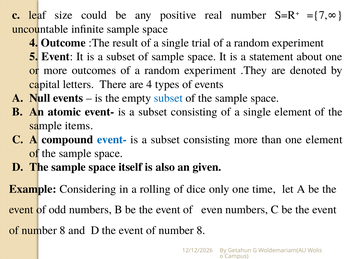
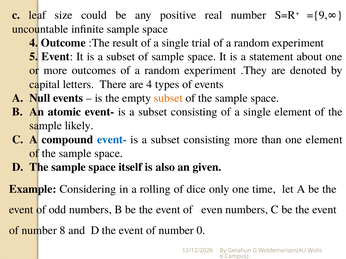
={7,∞: ={7,∞ -> ={9,∞
subset at (168, 98) colour: blue -> orange
items: items -> likely
8 at (201, 231): 8 -> 0
